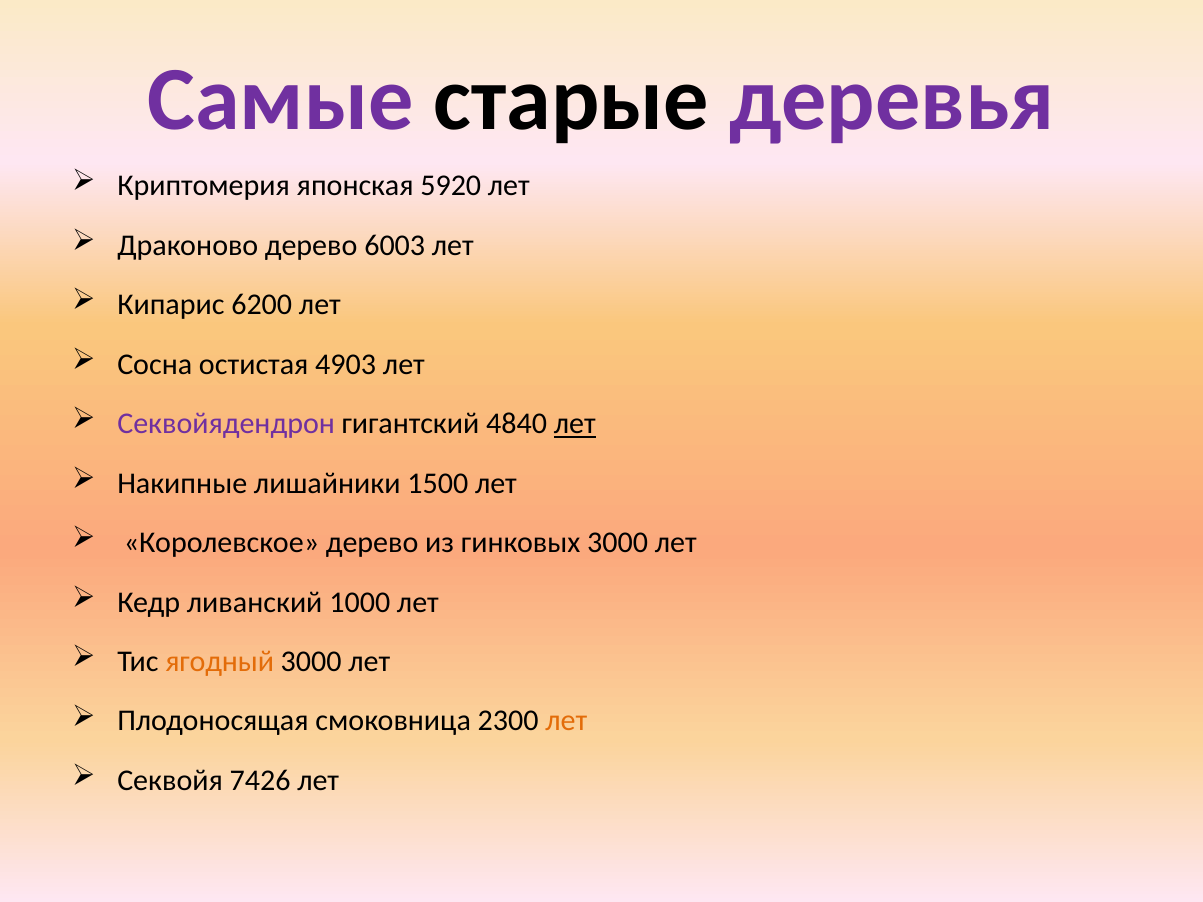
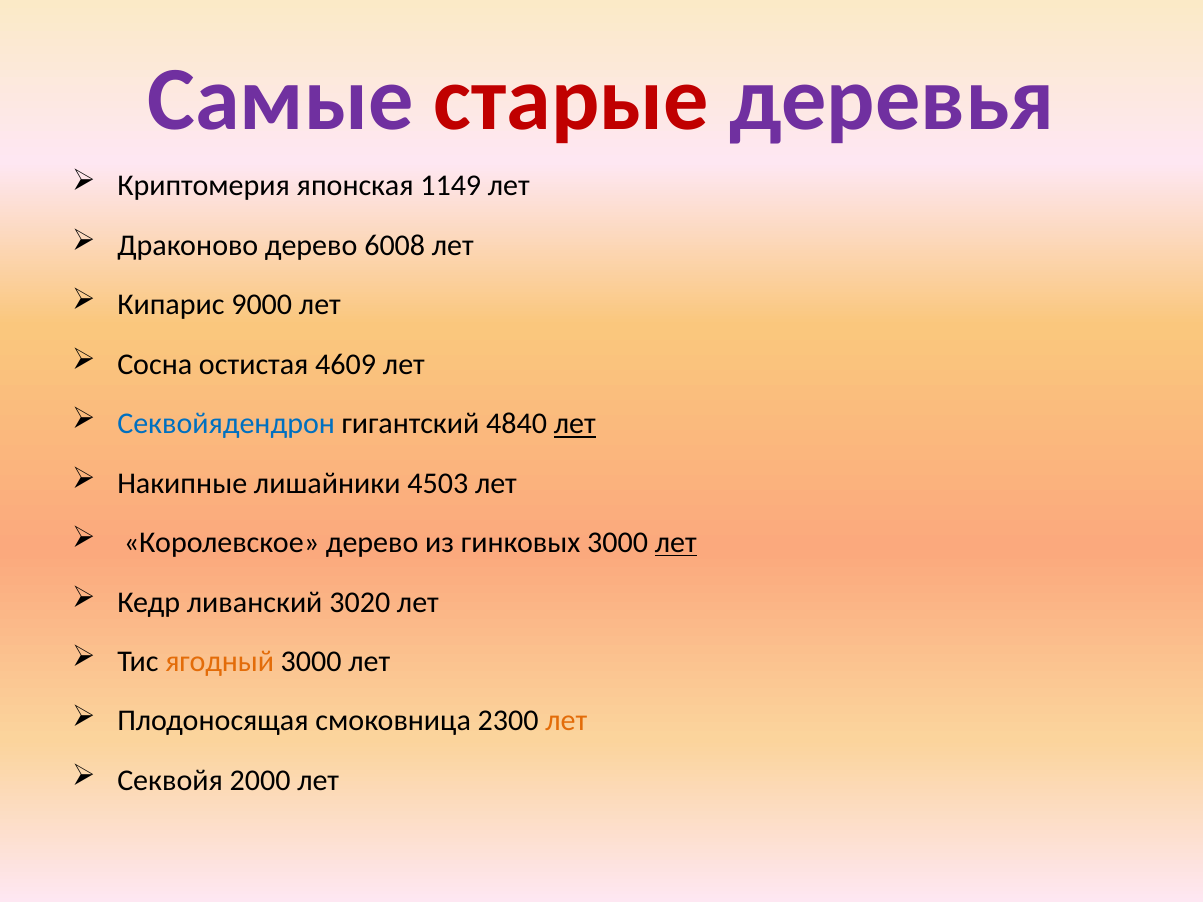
старые colour: black -> red
5920: 5920 -> 1149
6003: 6003 -> 6008
6200: 6200 -> 9000
4903: 4903 -> 4609
Секвойядендрон colour: purple -> blue
1500: 1500 -> 4503
лет at (676, 543) underline: none -> present
1000: 1000 -> 3020
7426: 7426 -> 2000
